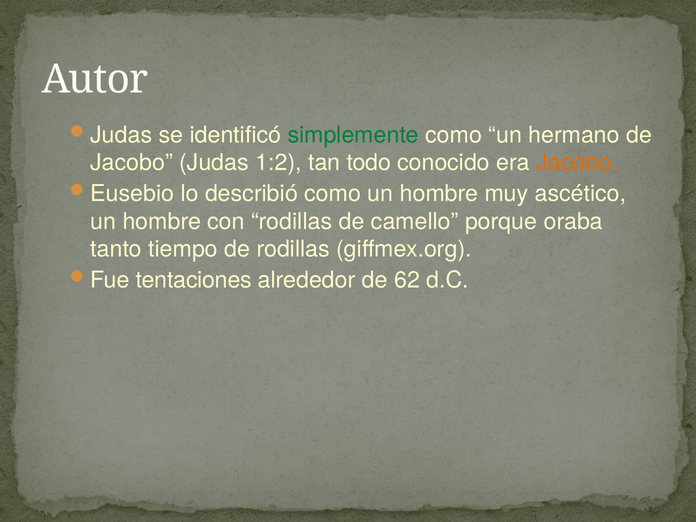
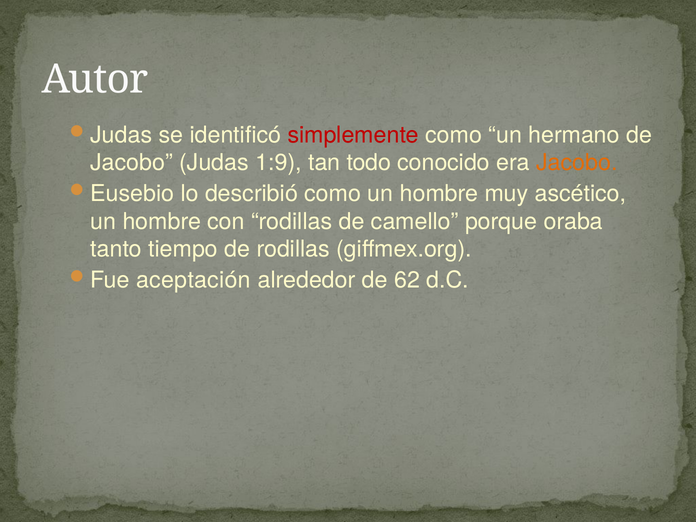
simplemente colour: green -> red
1:2: 1:2 -> 1:9
tentaciones: tentaciones -> aceptación
